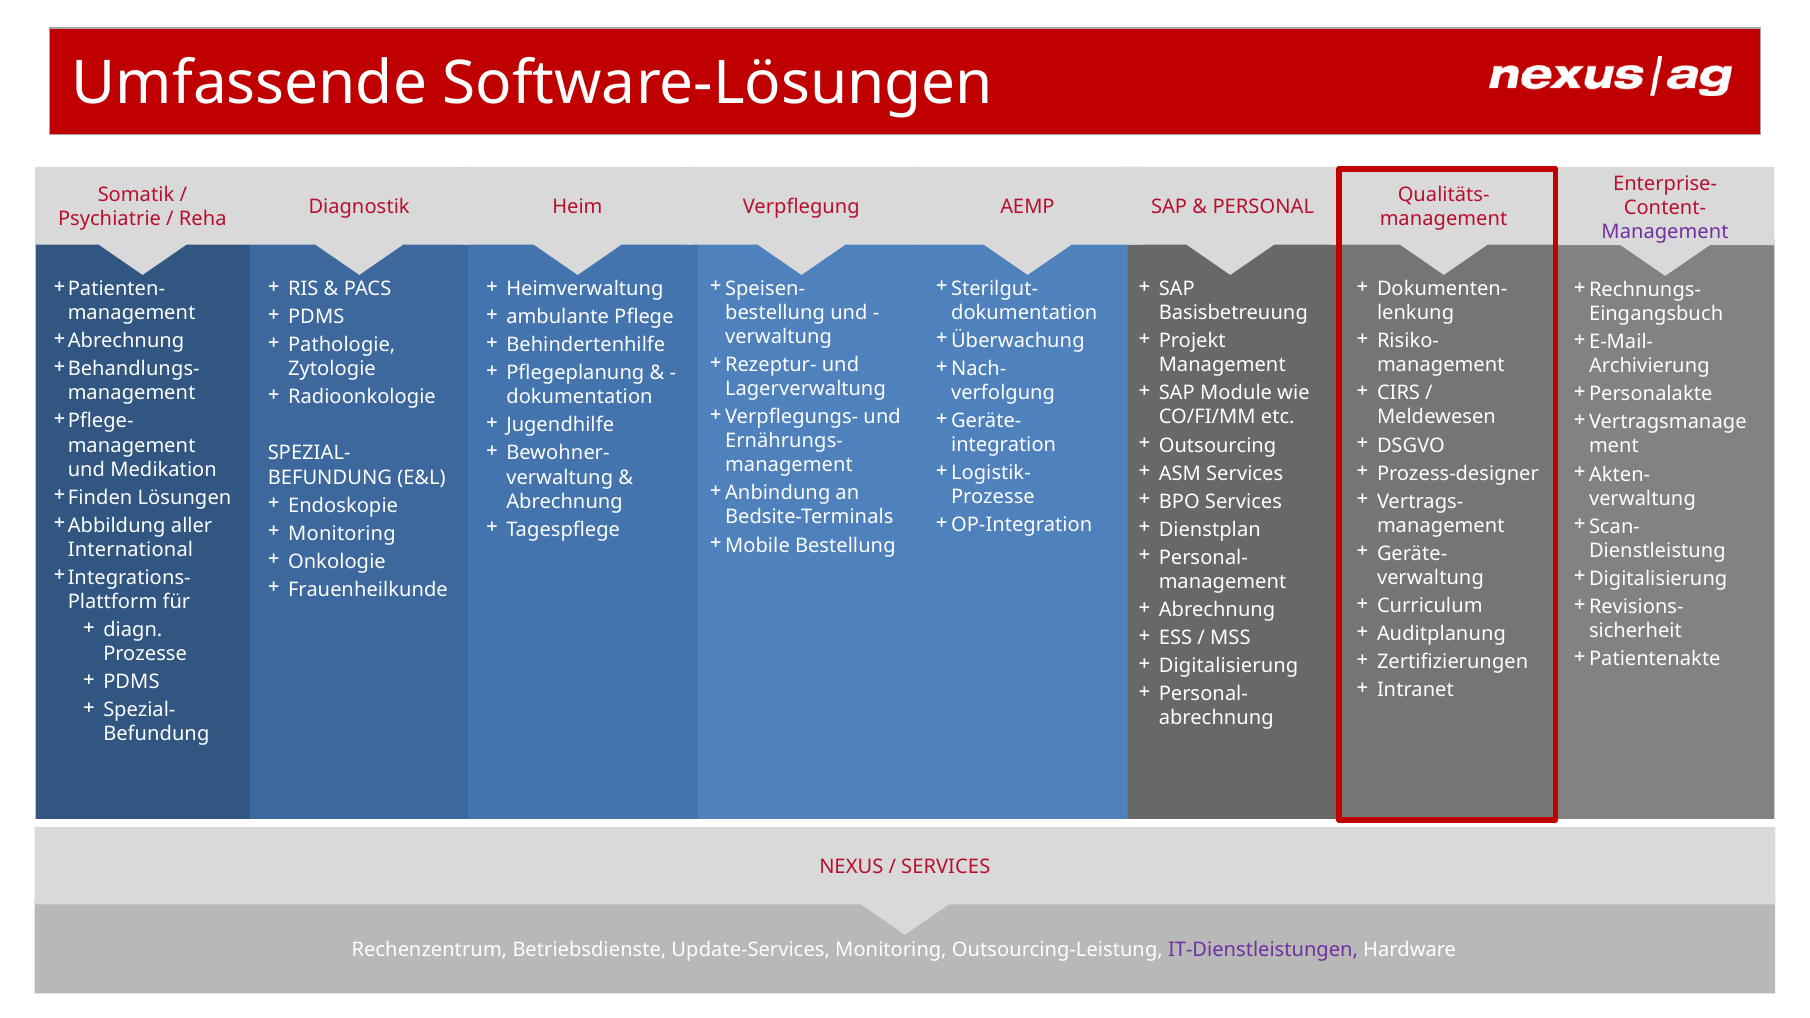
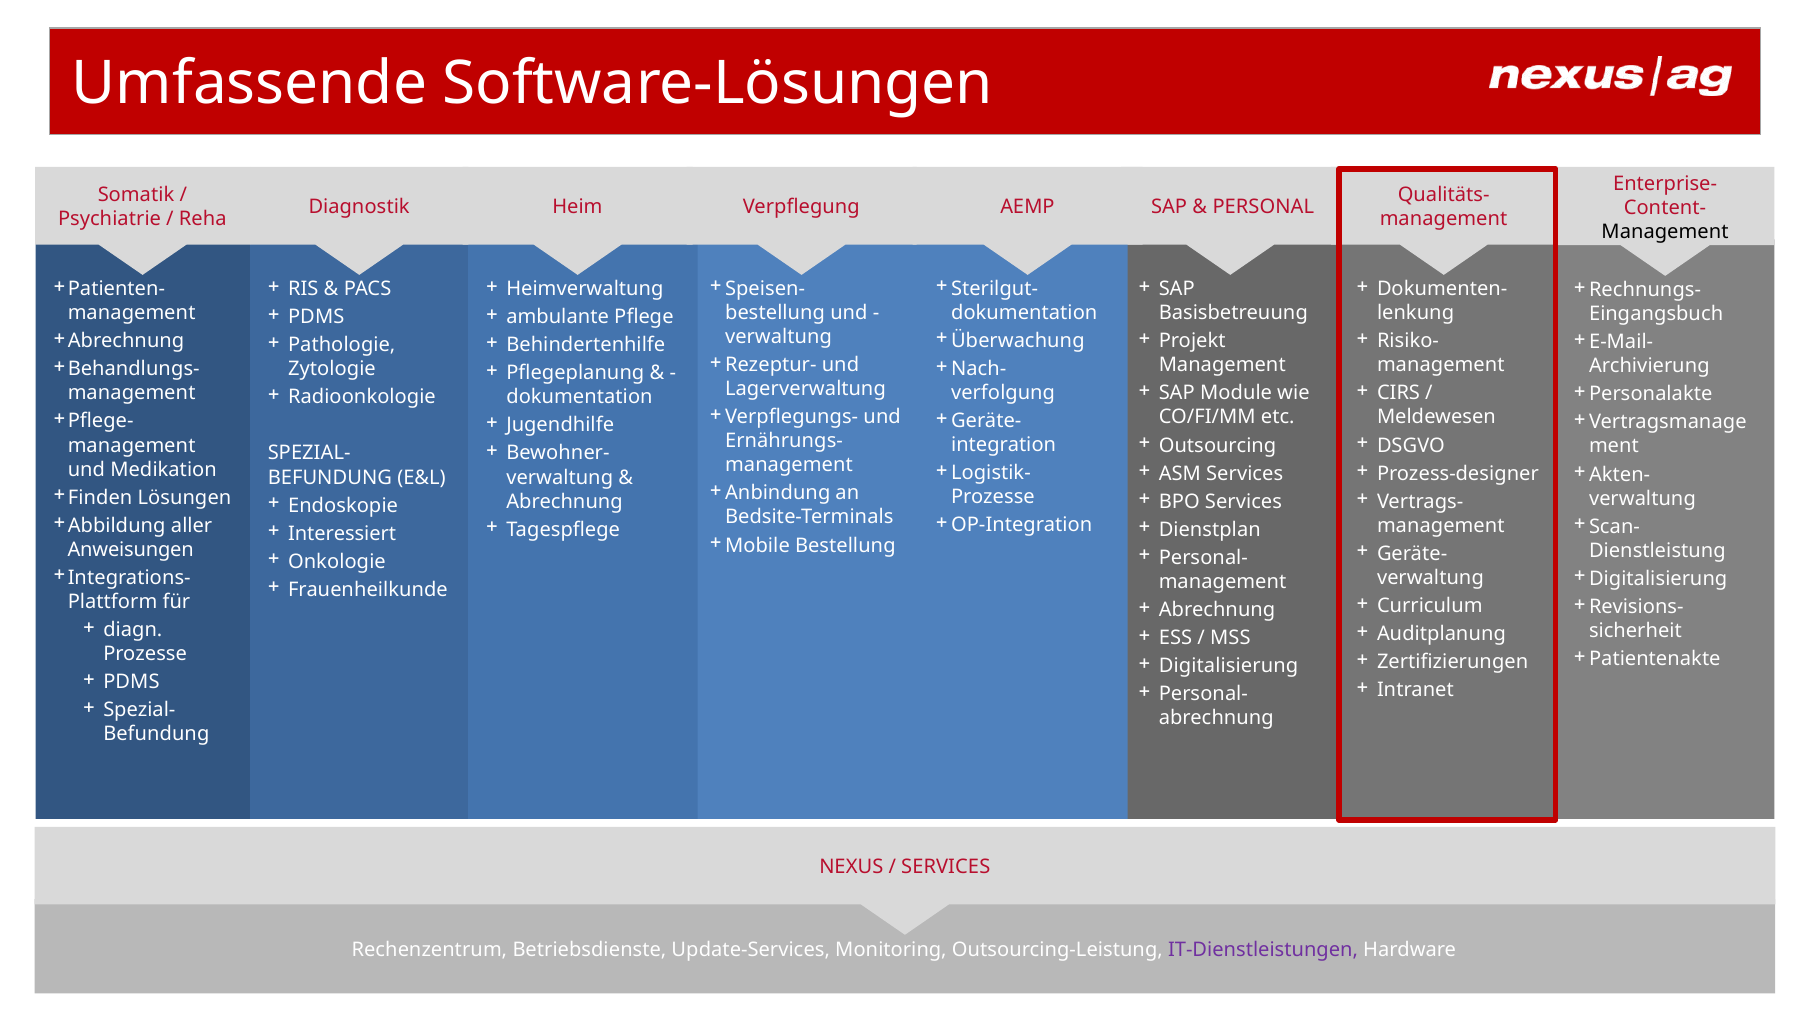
Management at (1665, 232) colour: purple -> black
Monitoring at (342, 534): Monitoring -> Interessiert
International: International -> Anweisungen
